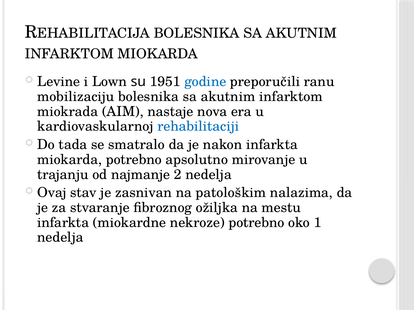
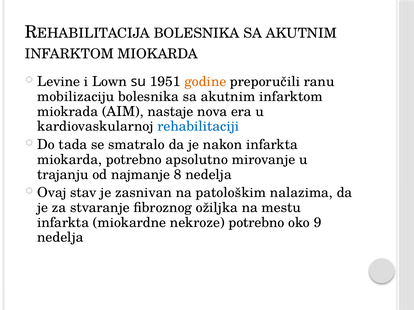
godine colour: blue -> orange
2: 2 -> 8
1: 1 -> 9
